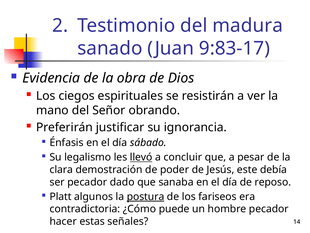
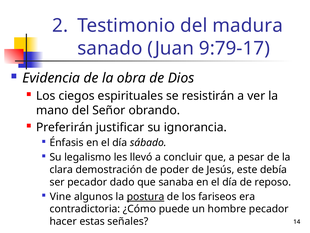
9:83-17: 9:83-17 -> 9:79-17
llevó underline: present -> none
Platt: Platt -> Vine
